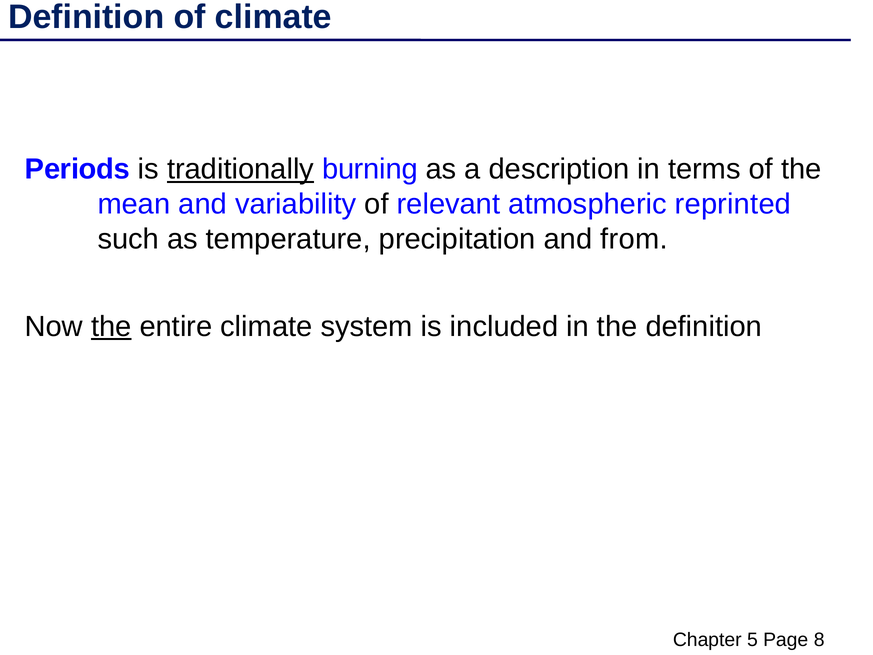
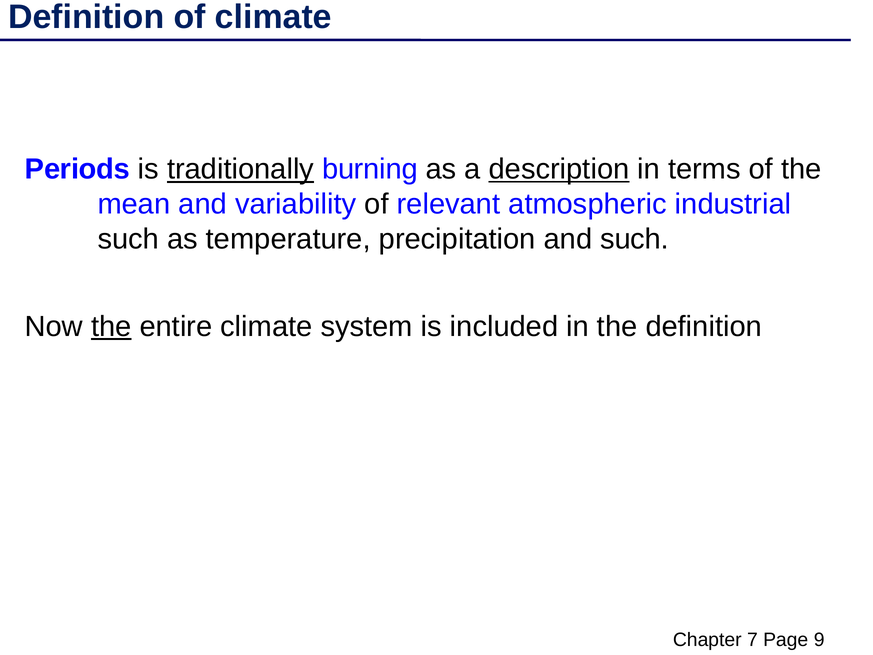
description underline: none -> present
reprinted: reprinted -> industrial
and from: from -> such
5: 5 -> 7
8: 8 -> 9
